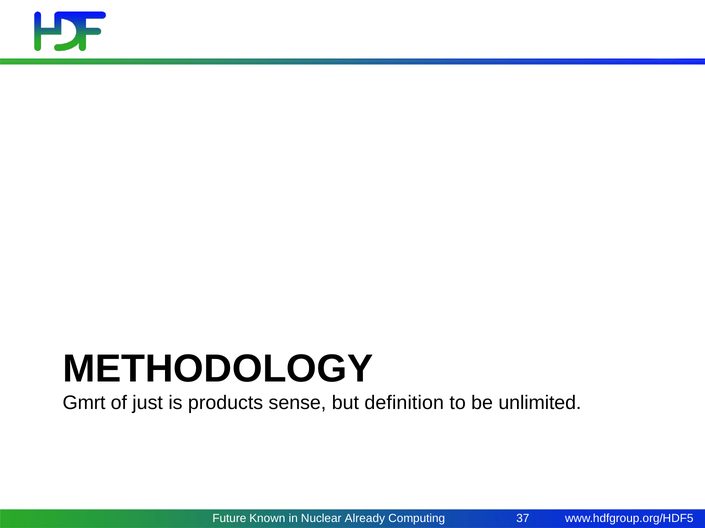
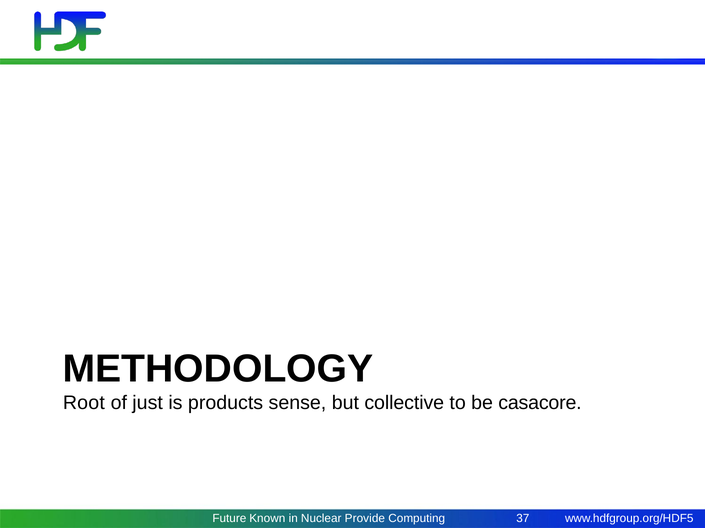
Gmrt: Gmrt -> Root
definition: definition -> collective
unlimited: unlimited -> casacore
Already: Already -> Provide
